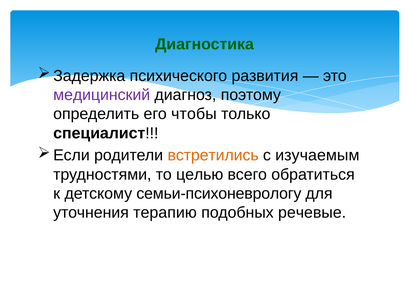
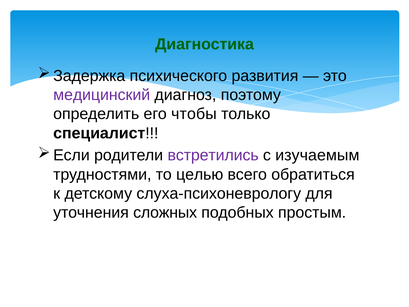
встретились colour: orange -> purple
семьи-психоневрологу: семьи-психоневрологу -> слуха-психоневрологу
терапию: терапию -> сложных
речевые: речевые -> простым
